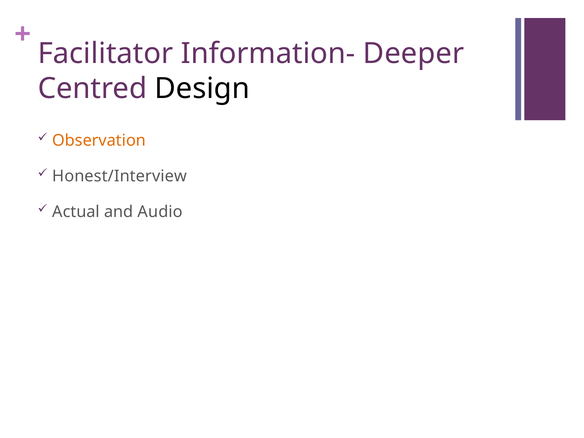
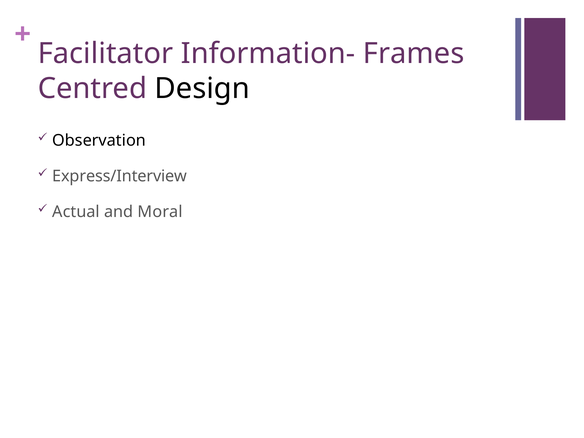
Deeper: Deeper -> Frames
Observation colour: orange -> black
Honest/Interview: Honest/Interview -> Express/Interview
Audio: Audio -> Moral
